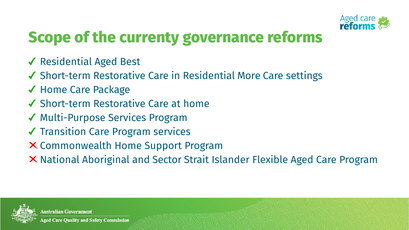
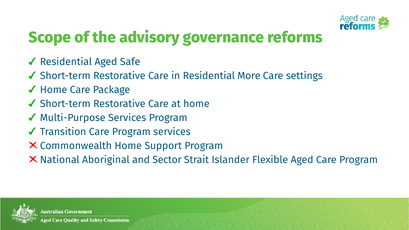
currenty: currenty -> advisory
Best: Best -> Safe
